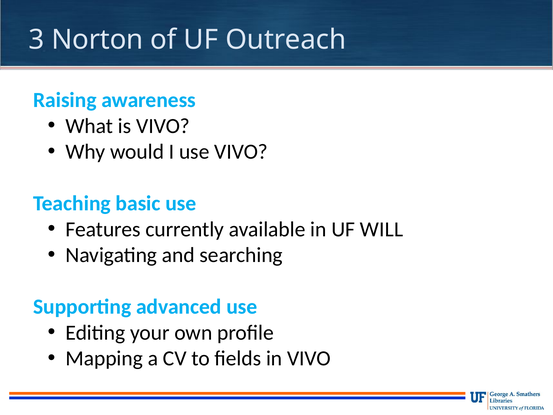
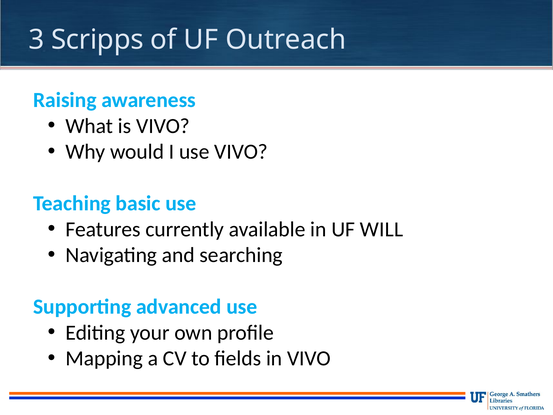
Norton: Norton -> Scripps
